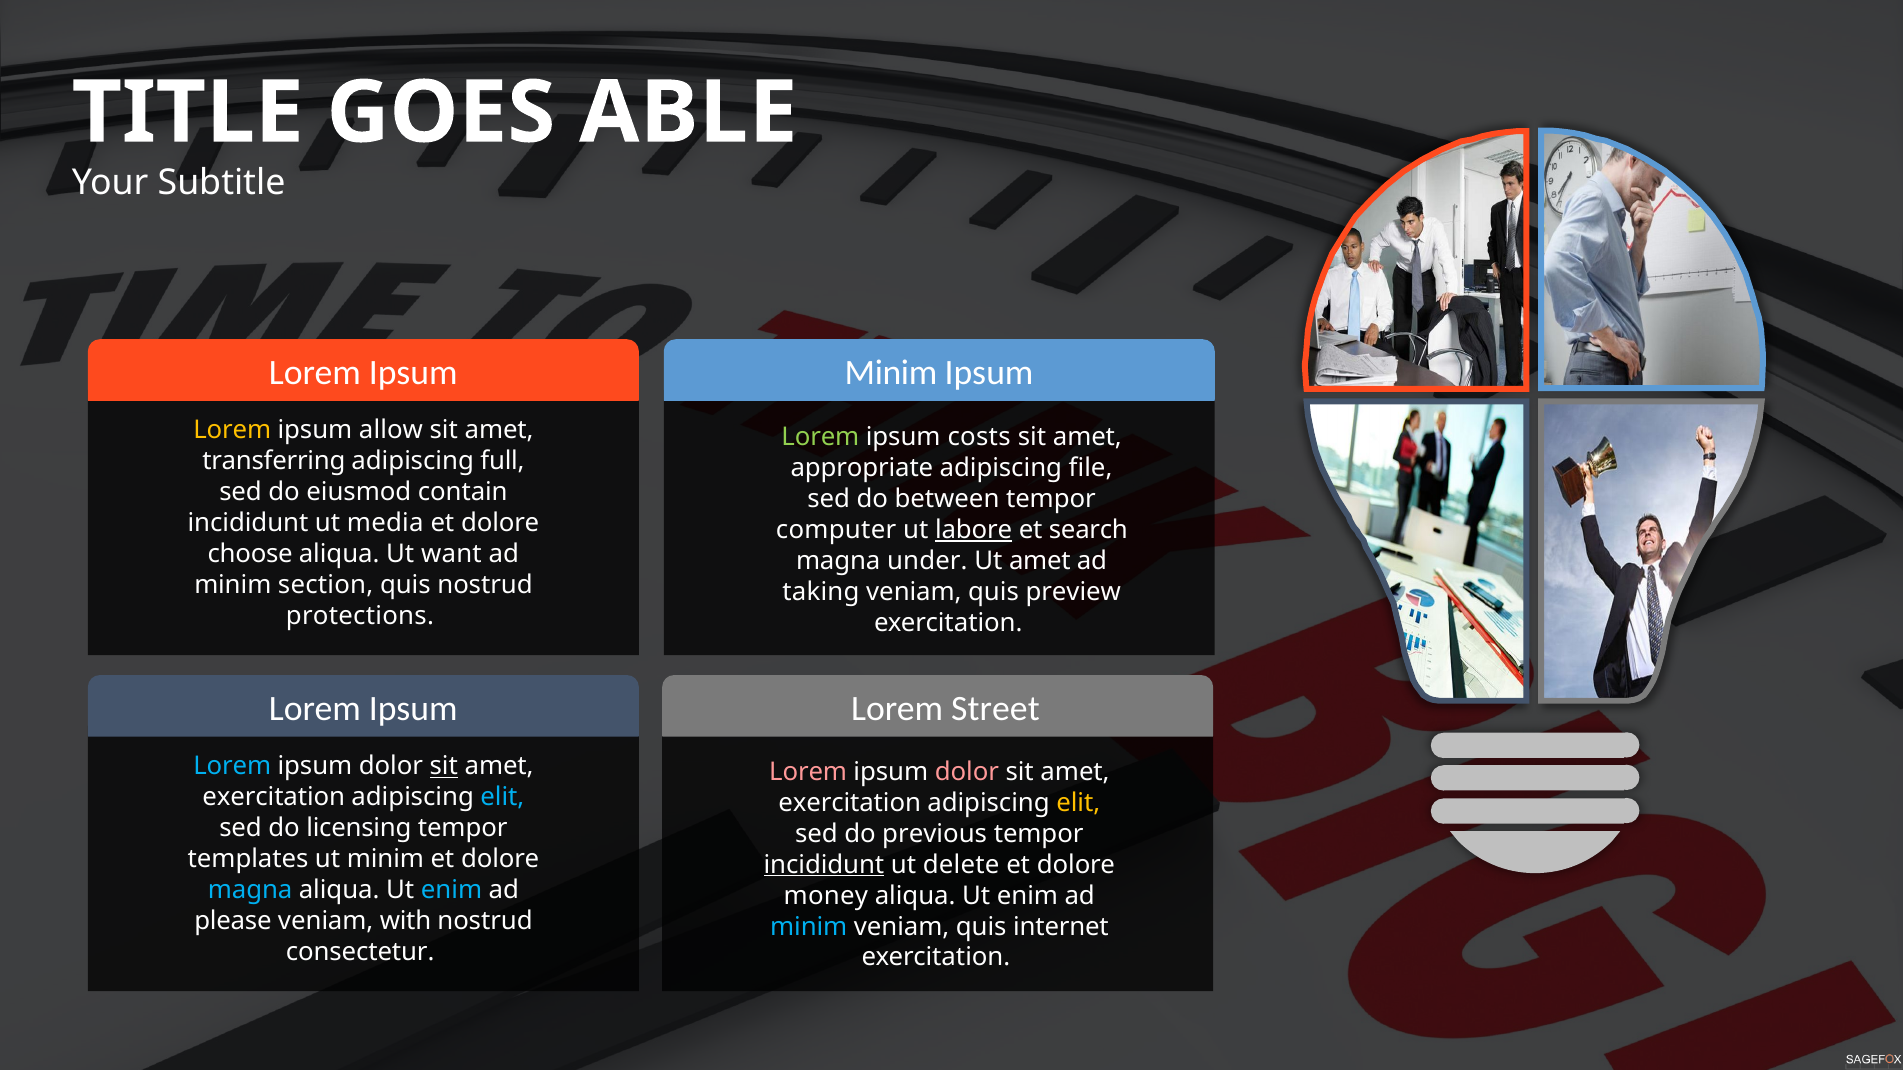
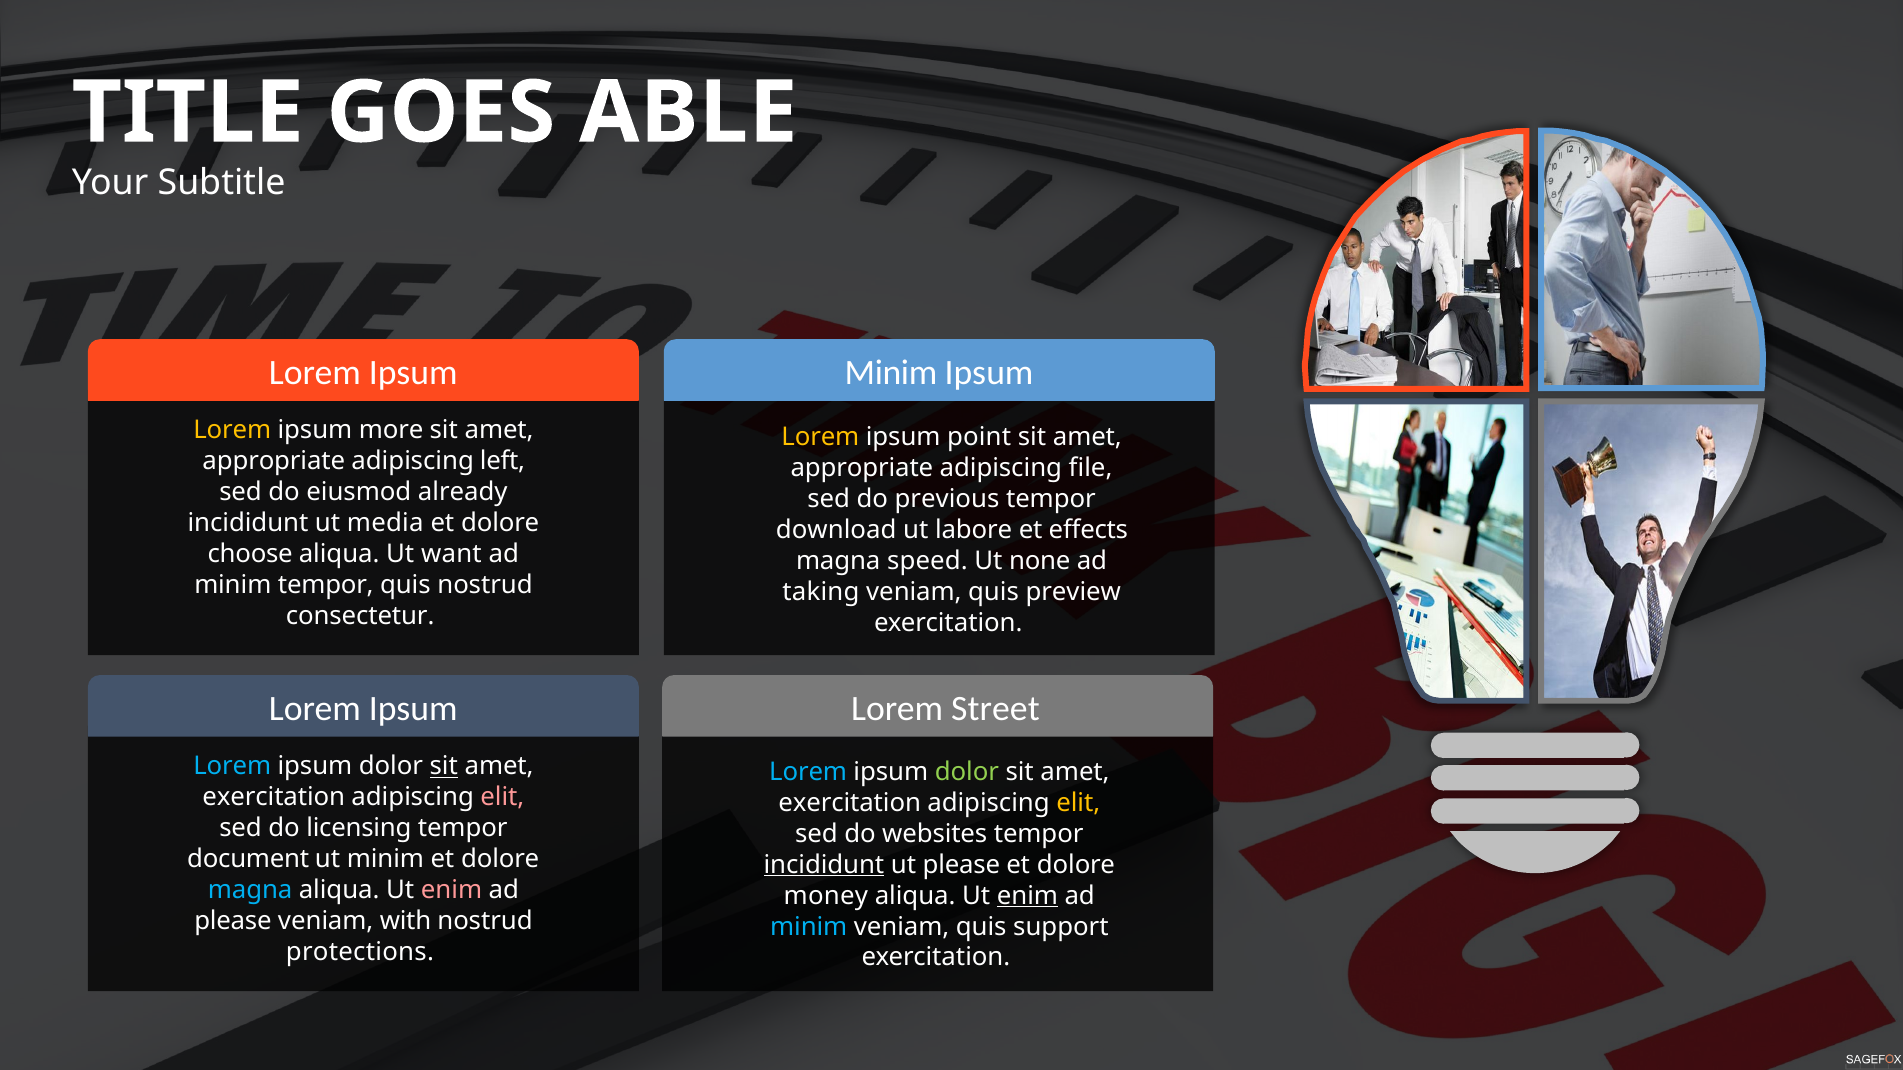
allow: allow -> more
Lorem at (820, 437) colour: light green -> yellow
costs: costs -> point
transferring at (274, 462): transferring -> appropriate
full: full -> left
contain: contain -> already
between: between -> previous
computer: computer -> download
labore underline: present -> none
search: search -> effects
under: under -> speed
Ut amet: amet -> none
minim section: section -> tempor
protections: protections -> consectetur
Lorem at (808, 772) colour: pink -> light blue
dolor at (967, 772) colour: pink -> light green
elit at (502, 798) colour: light blue -> pink
previous: previous -> websites
templates: templates -> document
ut delete: delete -> please
enim at (452, 890) colour: light blue -> pink
enim at (1027, 896) underline: none -> present
internet: internet -> support
consectetur: consectetur -> protections
